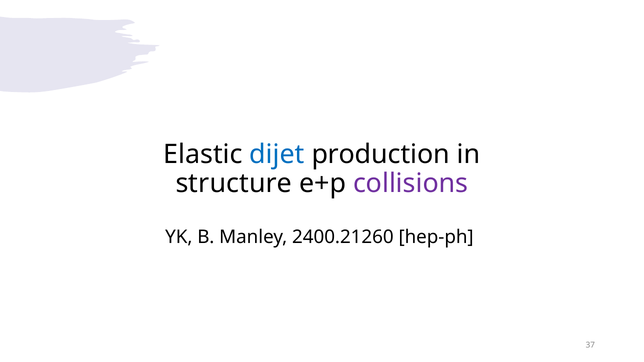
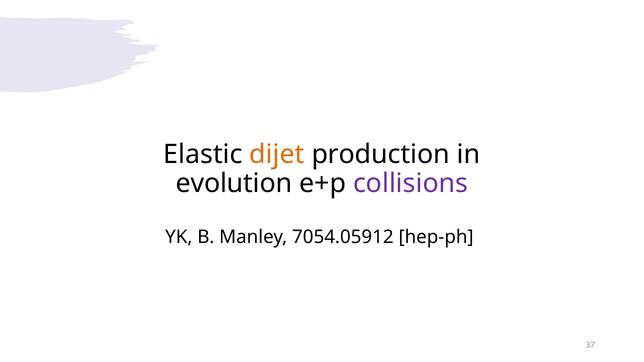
dijet colour: blue -> orange
structure: structure -> evolution
2400.21260: 2400.21260 -> 7054.05912
